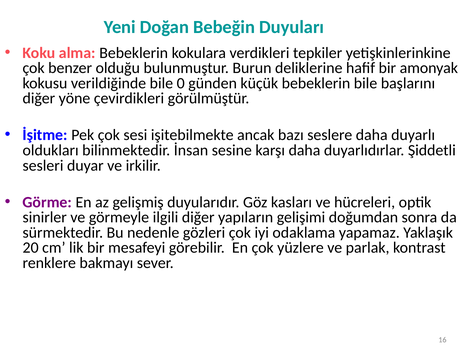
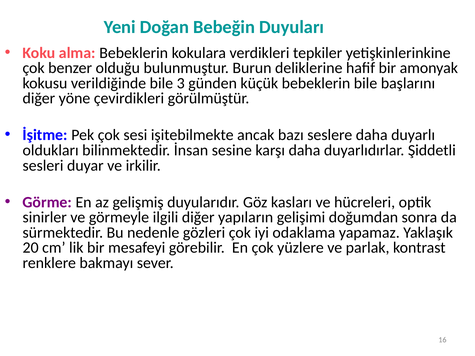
0: 0 -> 3
